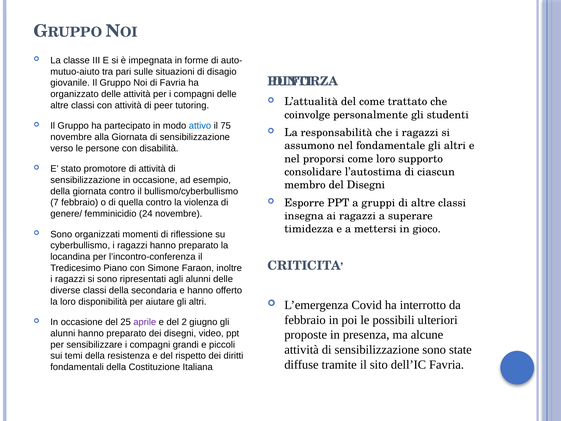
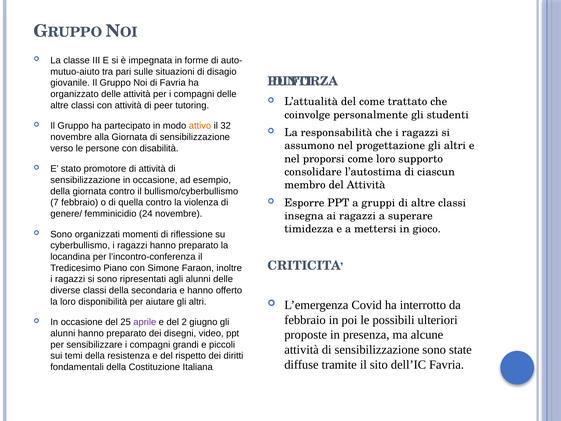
attivo colour: blue -> orange
75: 75 -> 32
fondamentale: fondamentale -> progettazione
del Disegni: Disegni -> Attività
